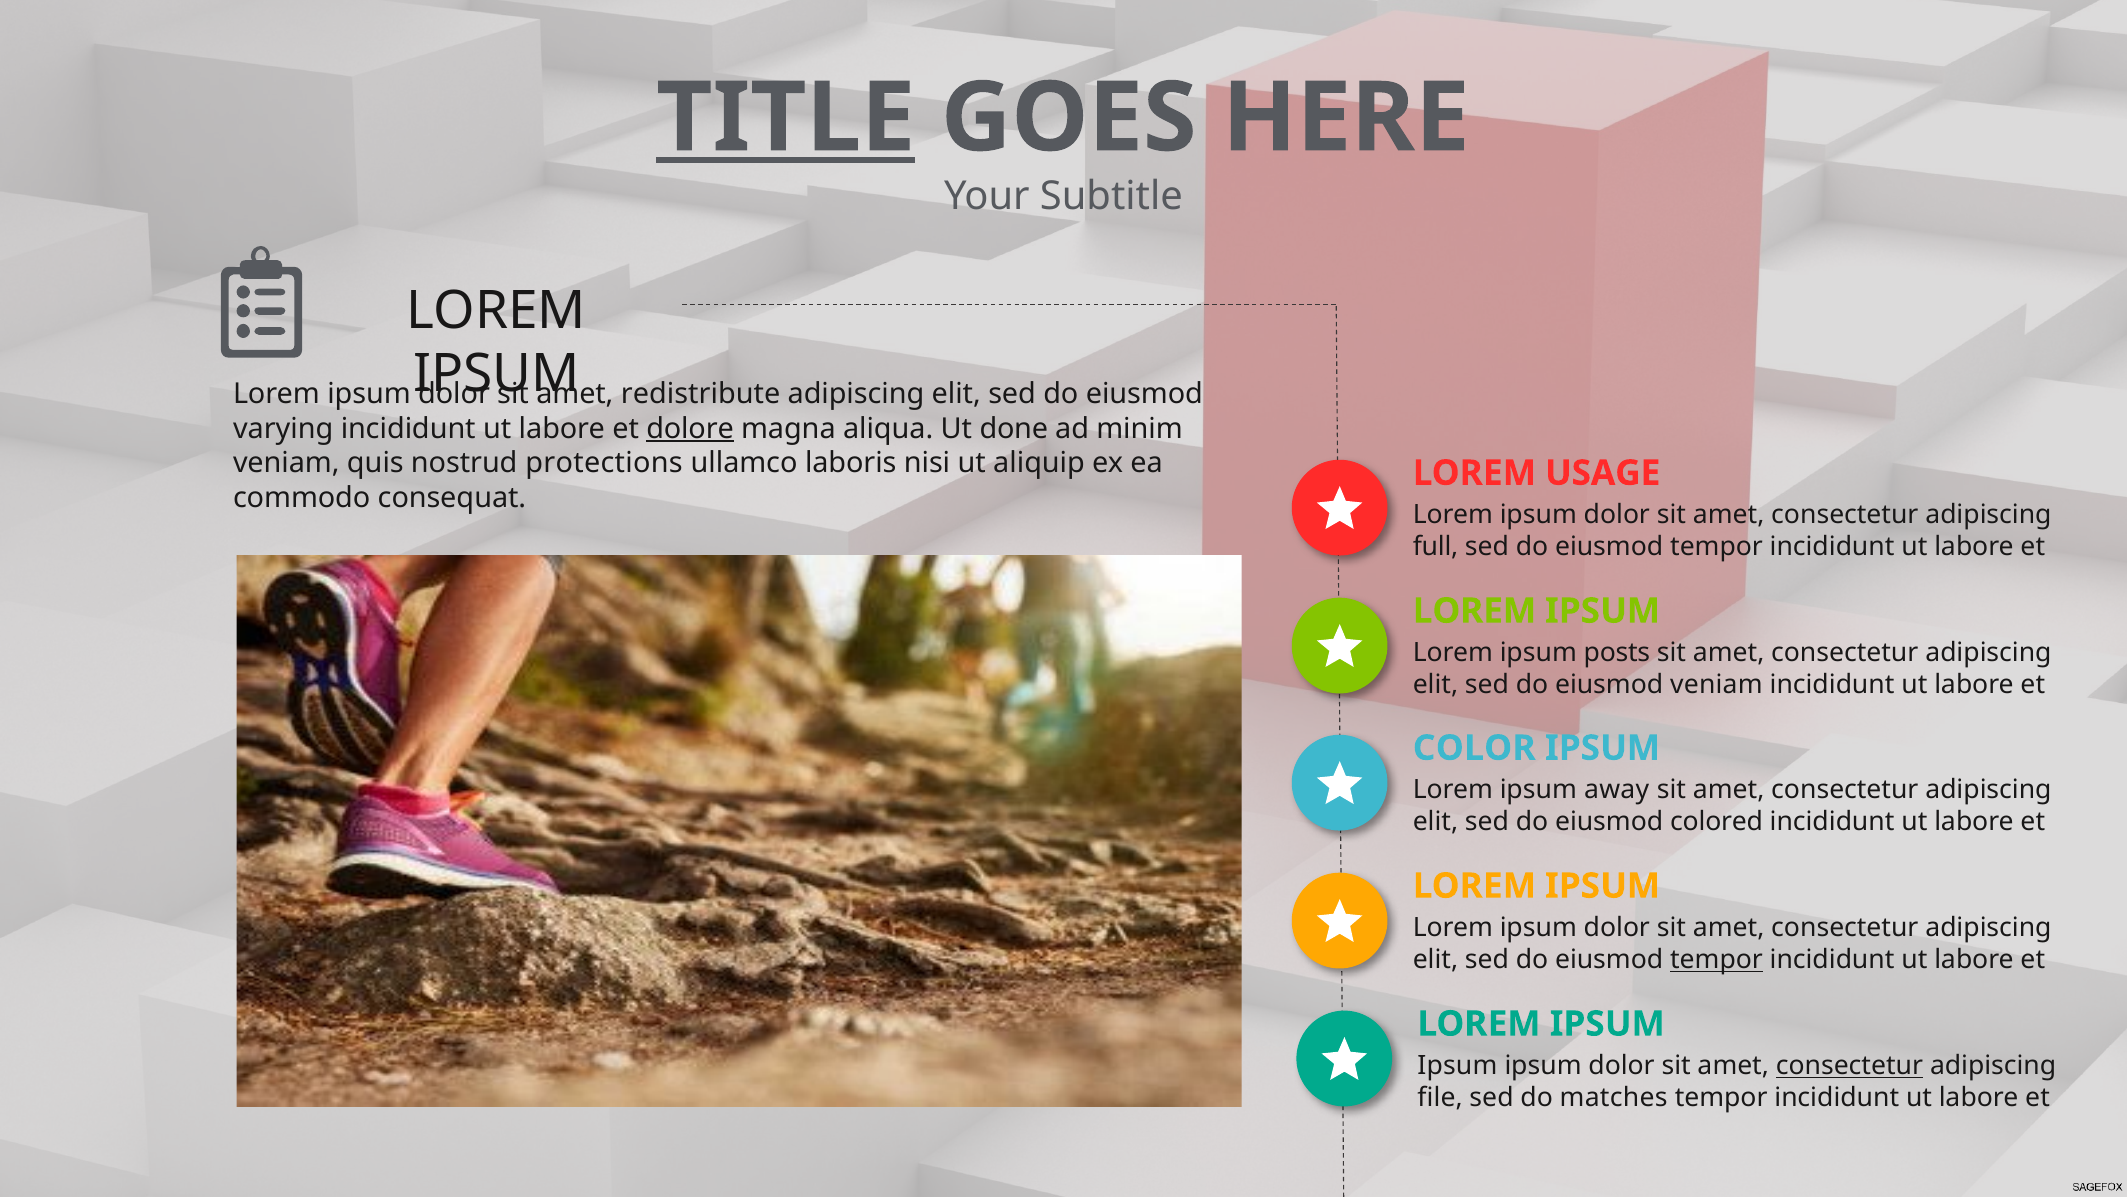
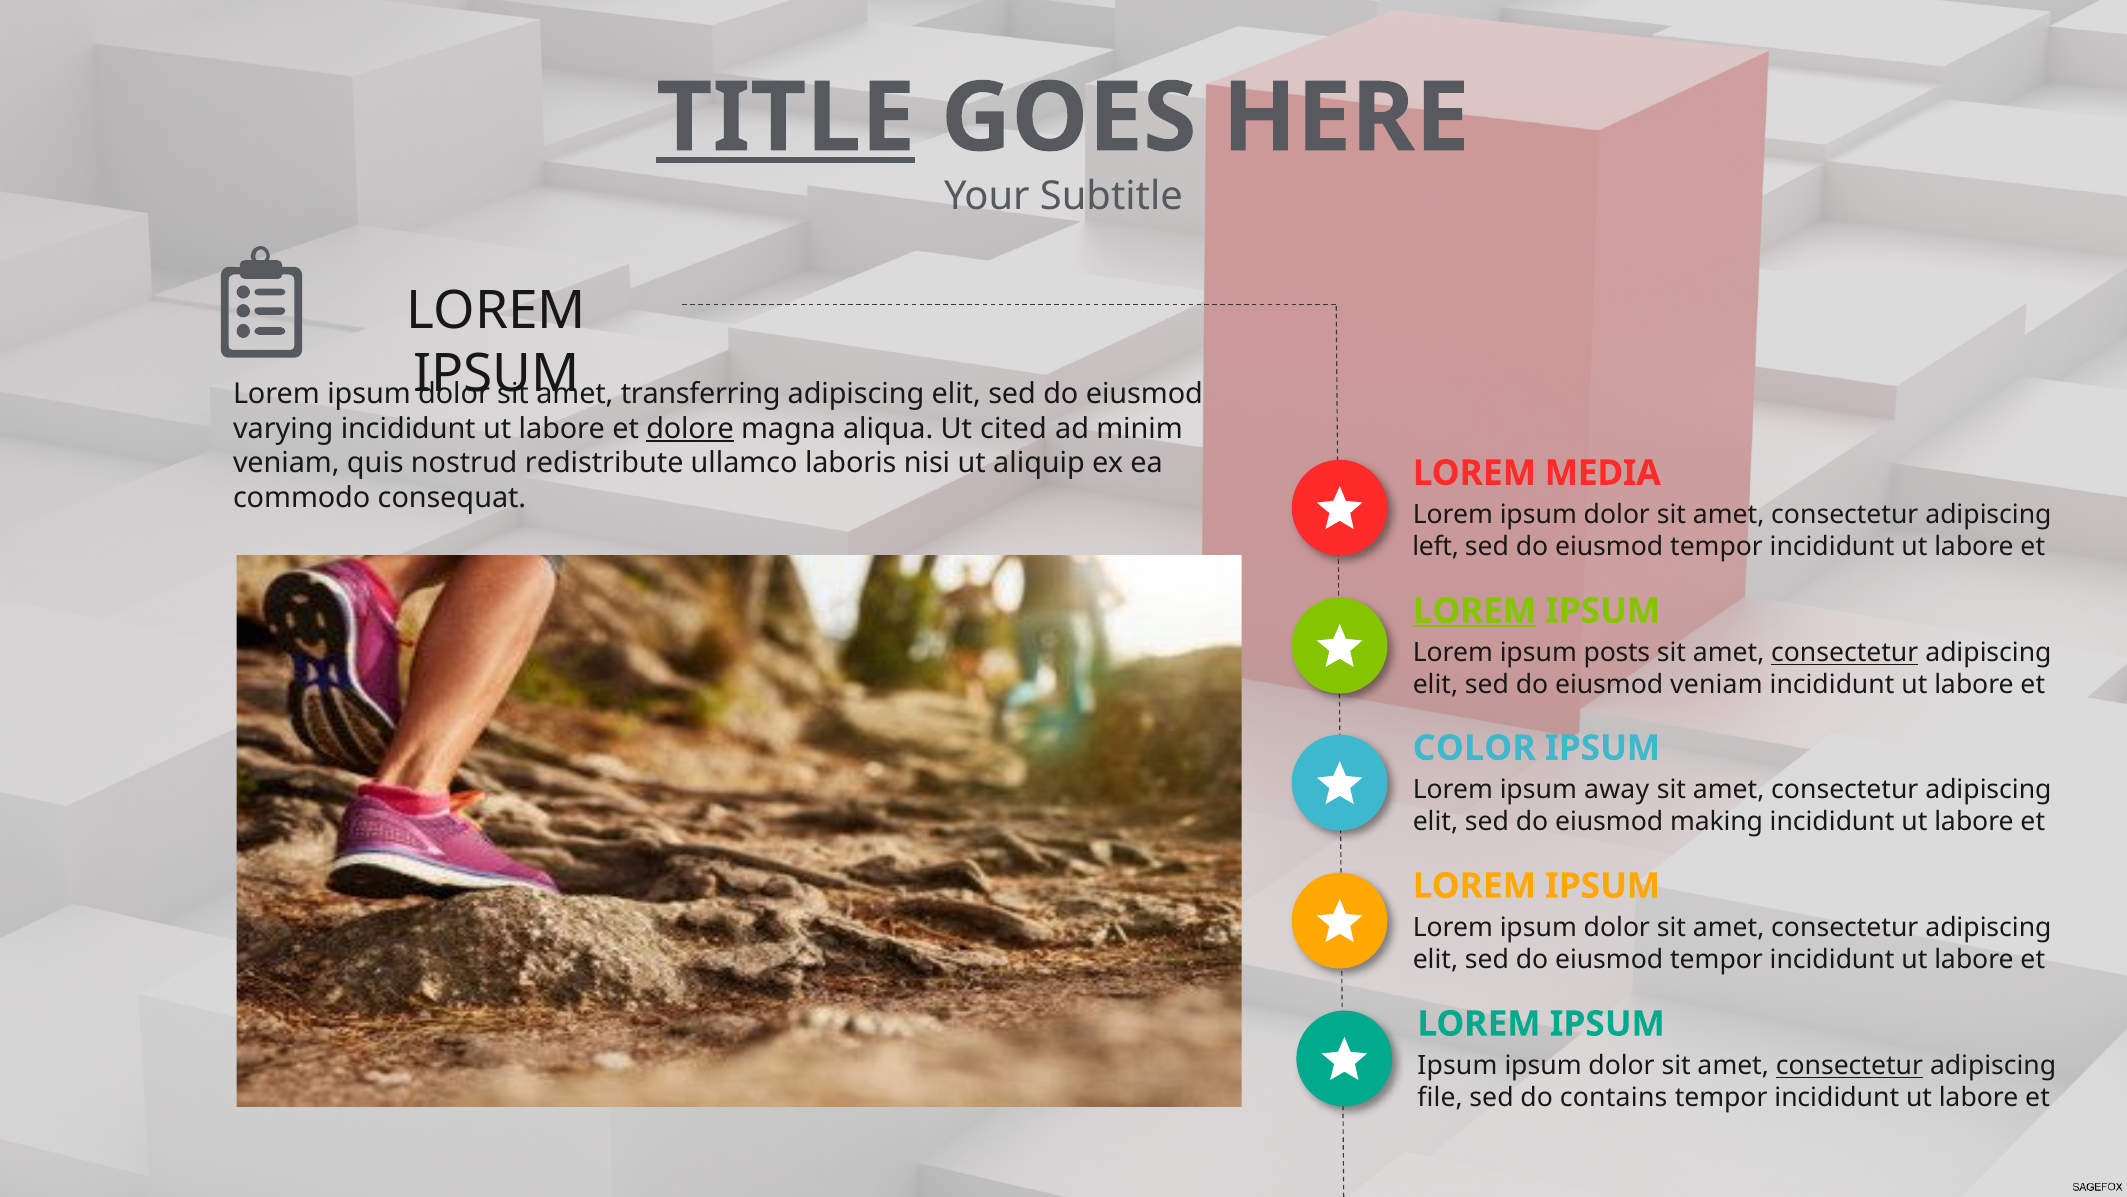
redistribute: redistribute -> transferring
done: done -> cited
protections: protections -> redistribute
USAGE: USAGE -> MEDIA
full: full -> left
LOREM at (1474, 611) underline: none -> present
consectetur at (1845, 653) underline: none -> present
colored: colored -> making
tempor at (1717, 959) underline: present -> none
matches: matches -> contains
